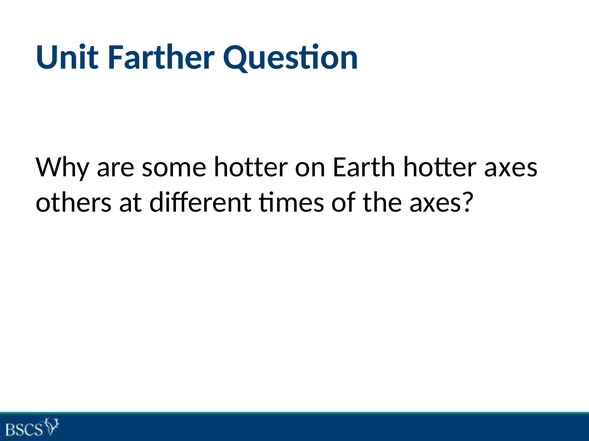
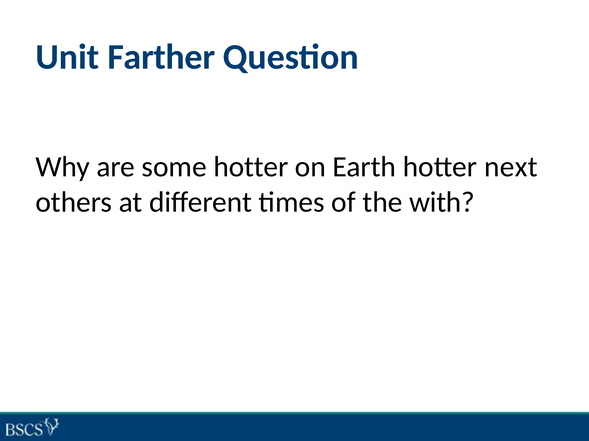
hotter axes: axes -> next
the axes: axes -> with
